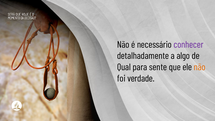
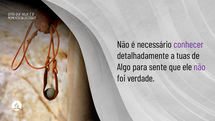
algo: algo -> tuas
Qual: Qual -> Algo
não at (200, 67) colour: orange -> purple
